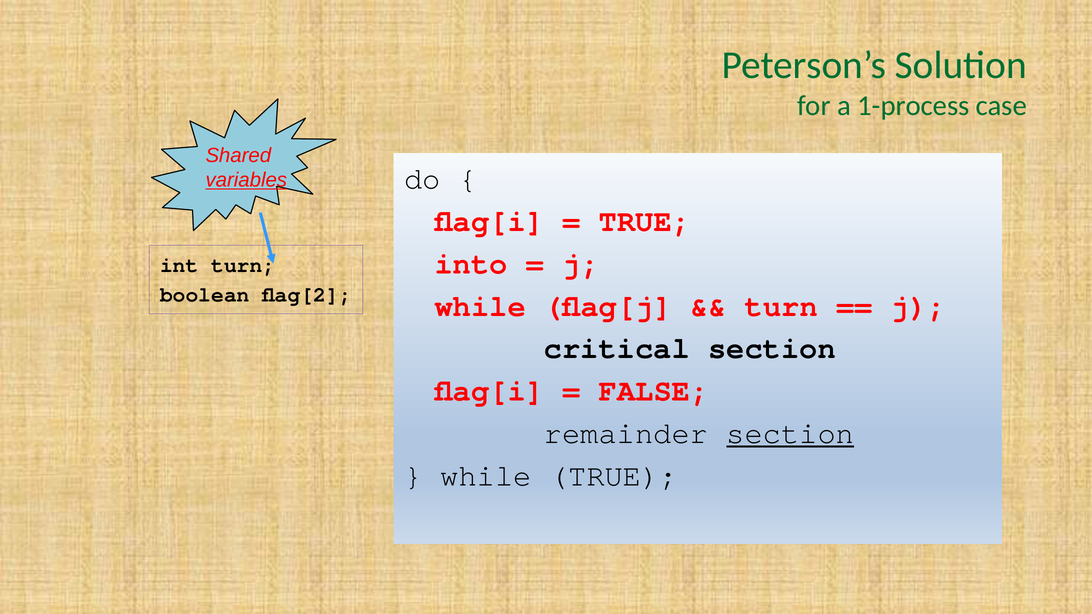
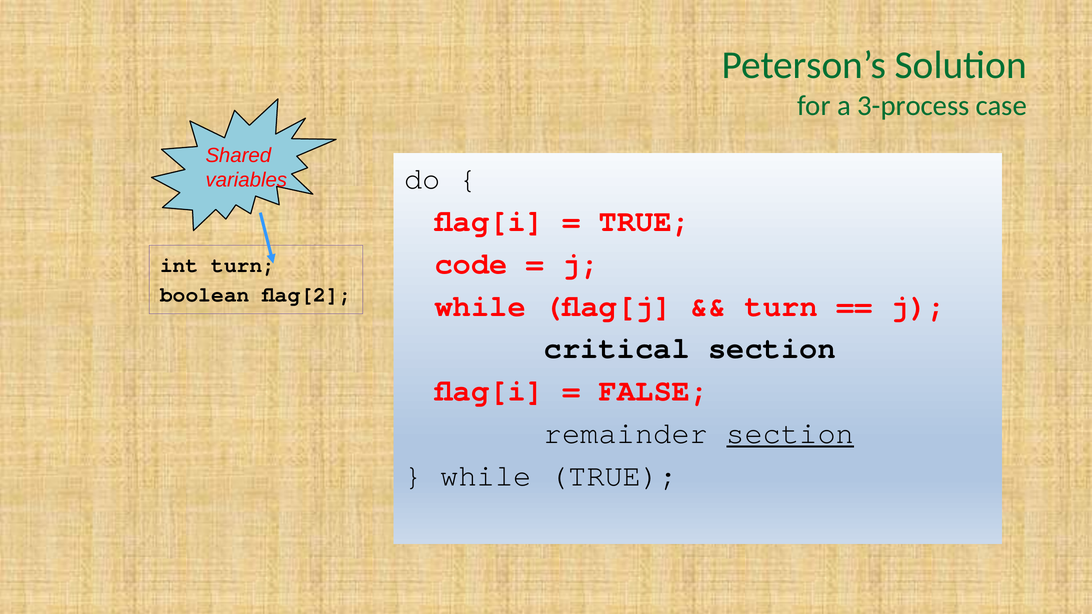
1-process: 1-process -> 3-process
variables underline: present -> none
into: into -> code
